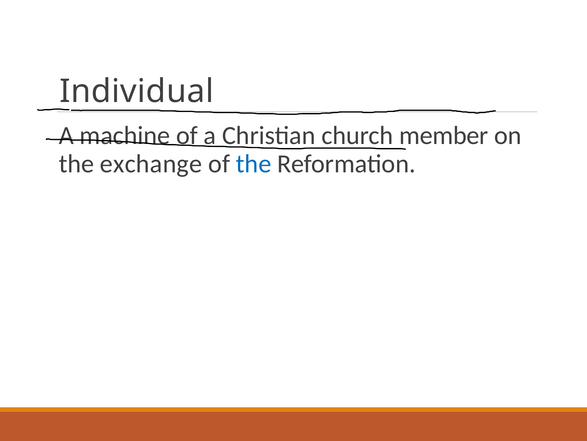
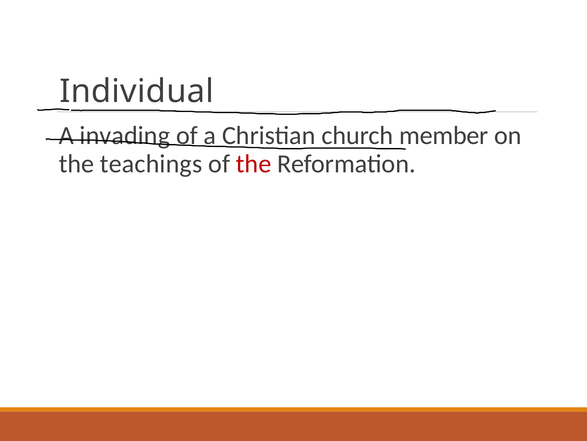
machine: machine -> invading
exchange: exchange -> teachings
the at (254, 164) colour: blue -> red
